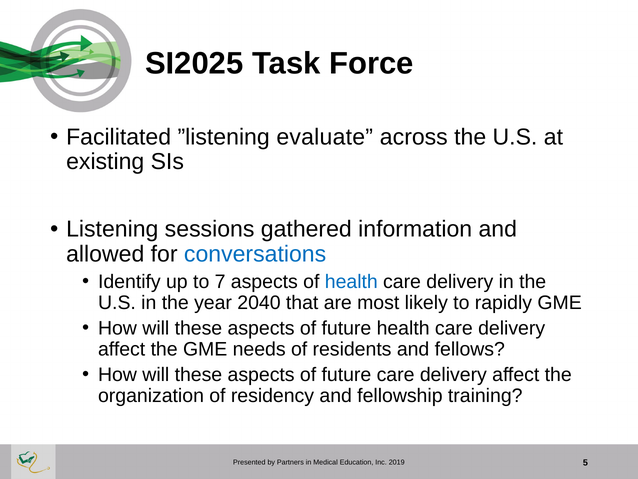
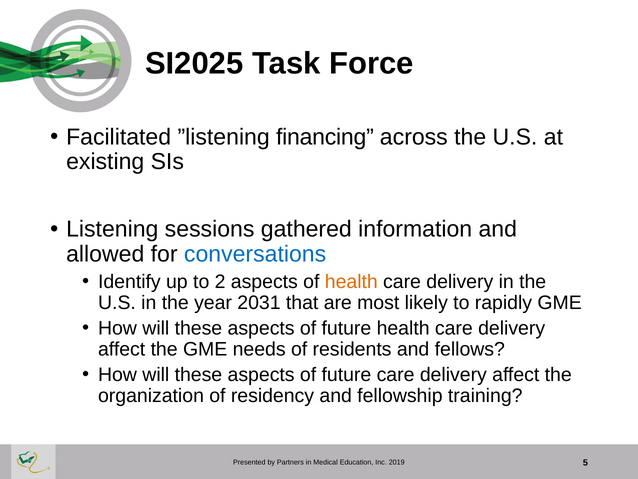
evaluate: evaluate -> financing
7: 7 -> 2
health at (351, 281) colour: blue -> orange
2040: 2040 -> 2031
